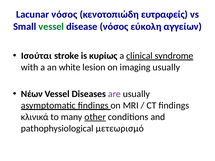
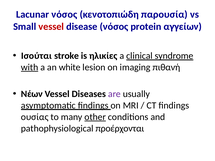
ευτραφείς: ευτραφείς -> παρουσία
vessel at (51, 27) colour: green -> red
εύκολη: εύκολη -> protein
κυρίως: κυρίως -> ηλικίες
with underline: none -> present
imaging usually: usually -> πιθανή
κλινικά: κλινικά -> ουσίας
μετεωρισμό: μετεωρισμό -> προέρχονται
